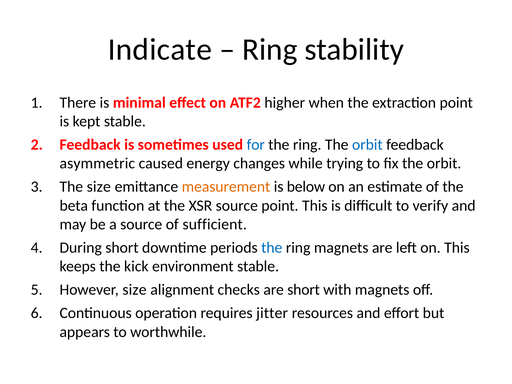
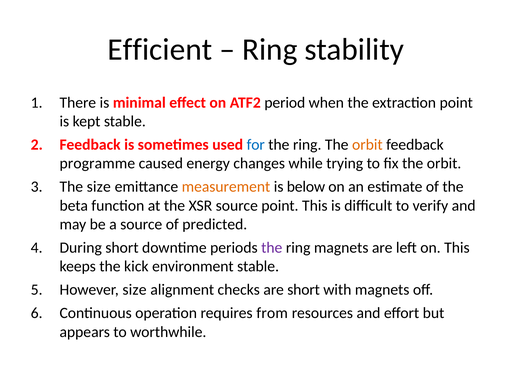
Indicate: Indicate -> Efficient
higher: higher -> period
orbit at (367, 145) colour: blue -> orange
asymmetric: asymmetric -> programme
sufficient: sufficient -> predicted
the at (272, 248) colour: blue -> purple
jitter: jitter -> from
